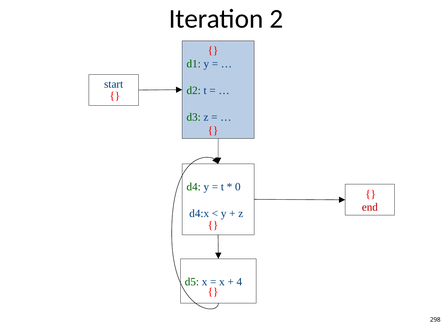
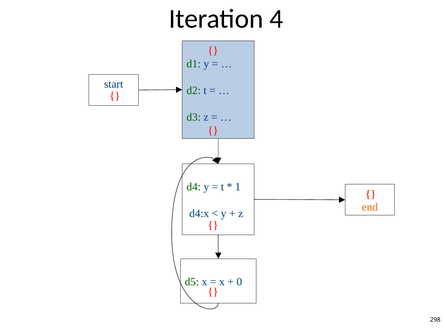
2: 2 -> 4
0: 0 -> 1
end colour: red -> orange
4: 4 -> 0
